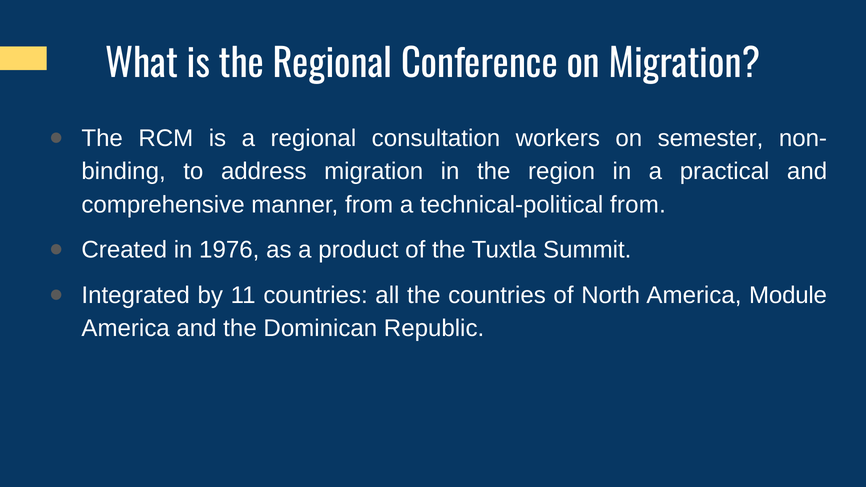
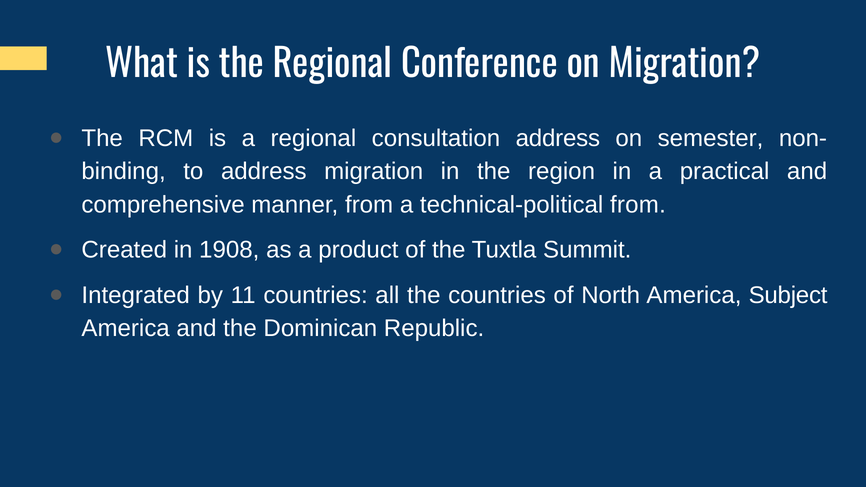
consultation workers: workers -> address
1976: 1976 -> 1908
Module: Module -> Subject
